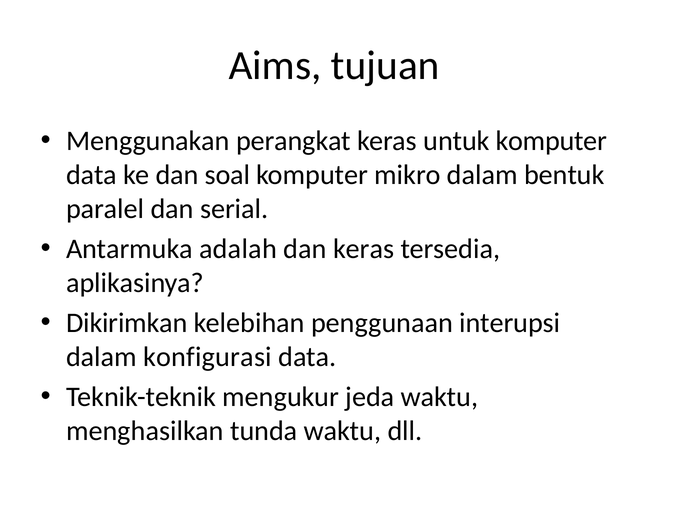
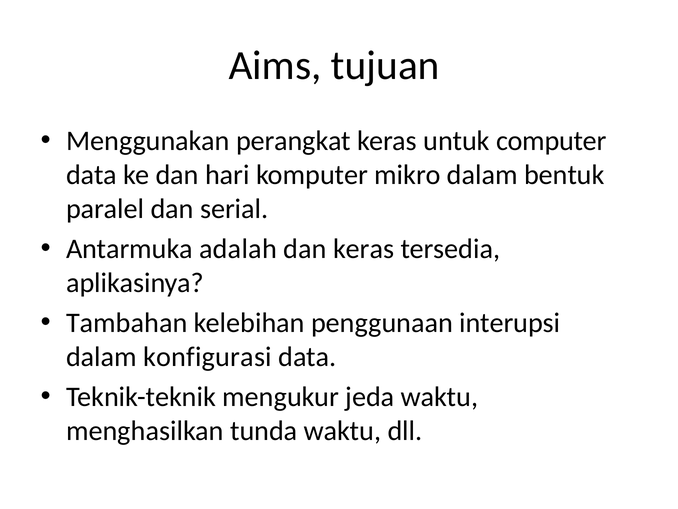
untuk komputer: komputer -> computer
soal: soal -> hari
Dikirimkan: Dikirimkan -> Tambahan
